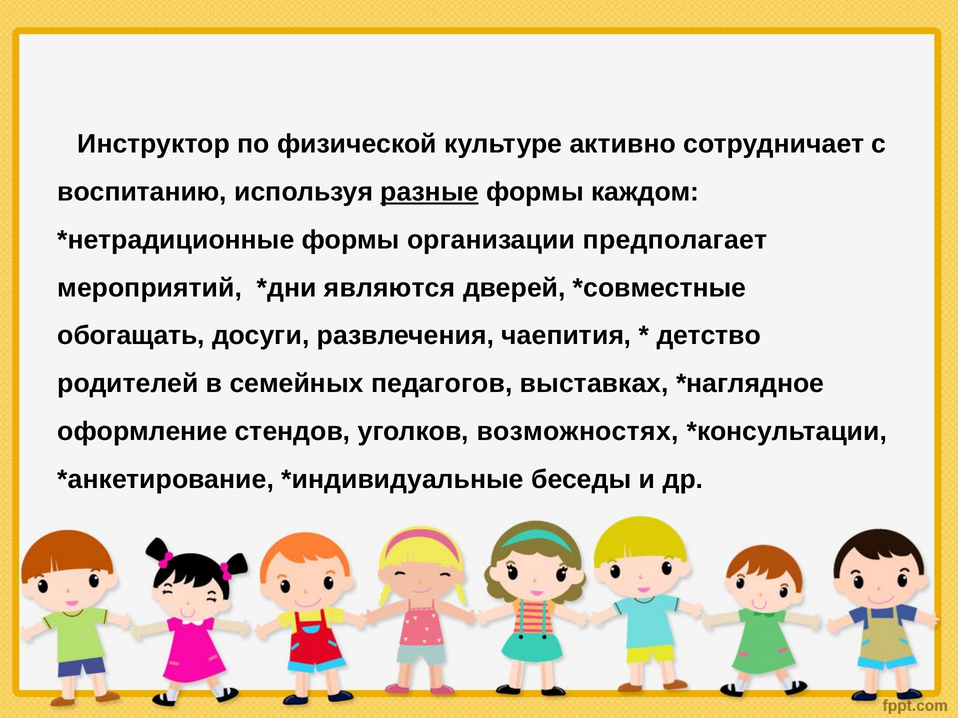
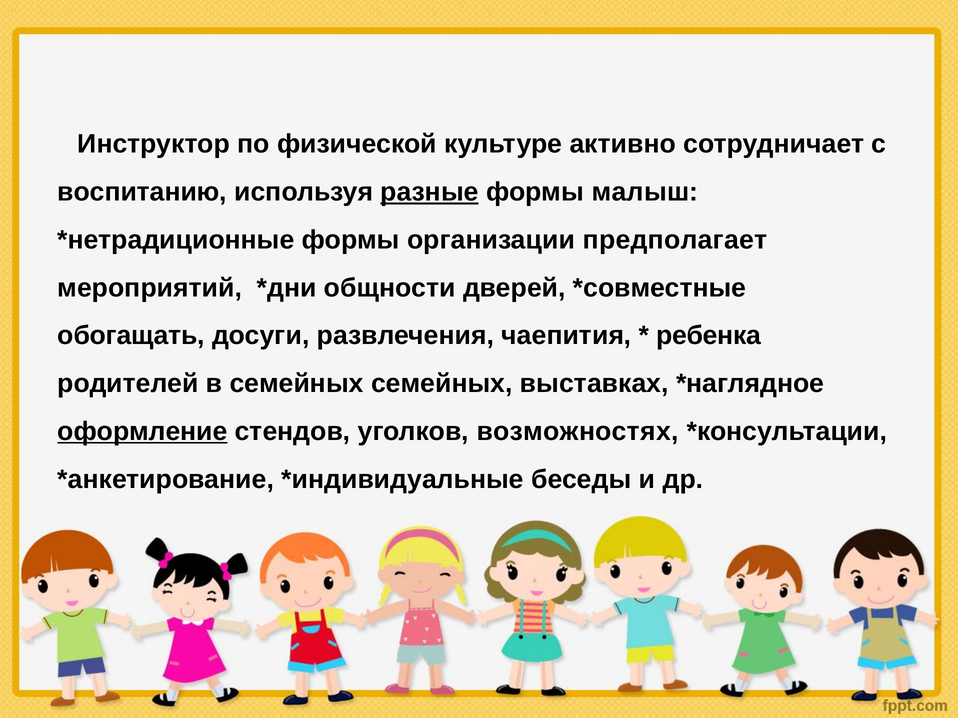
каждом: каждом -> малыш
являются: являются -> общности
детство: детство -> ребенка
семейных педагогов: педагогов -> семейных
оформление underline: none -> present
